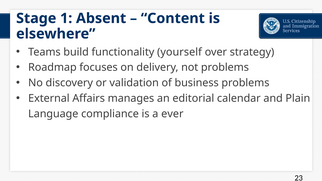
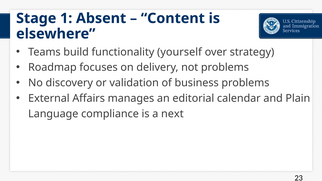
ever: ever -> next
